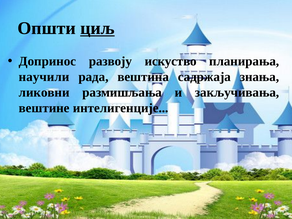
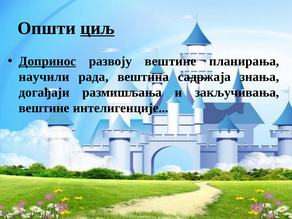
Допринос underline: none -> present
развоју искуство: искуство -> вештине
ликовни: ликовни -> догађаји
